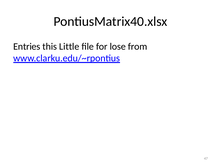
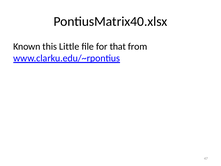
Entries: Entries -> Known
lose: lose -> that
